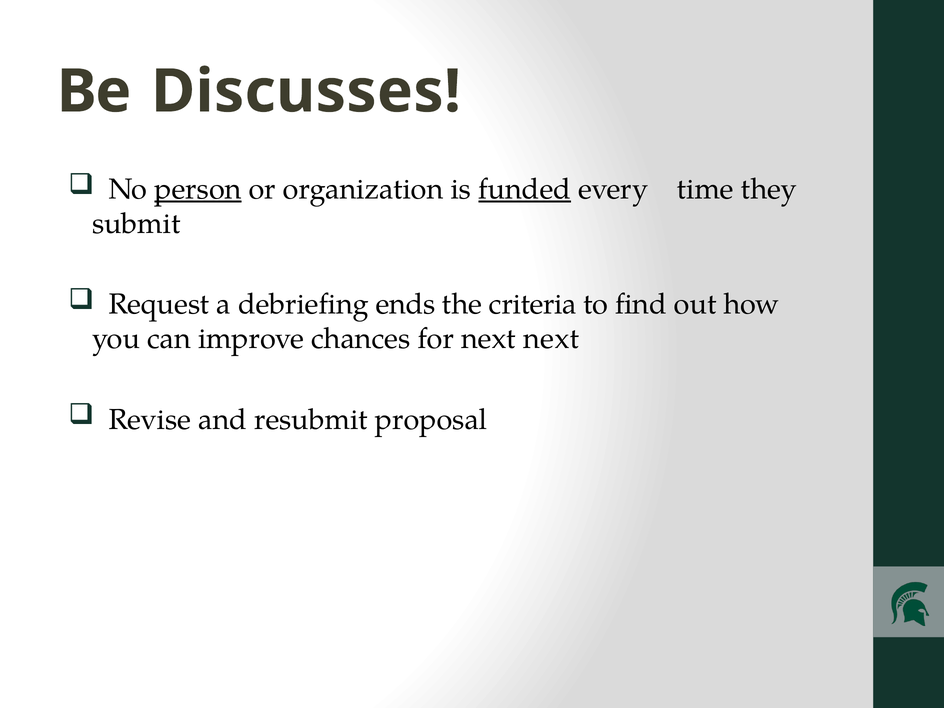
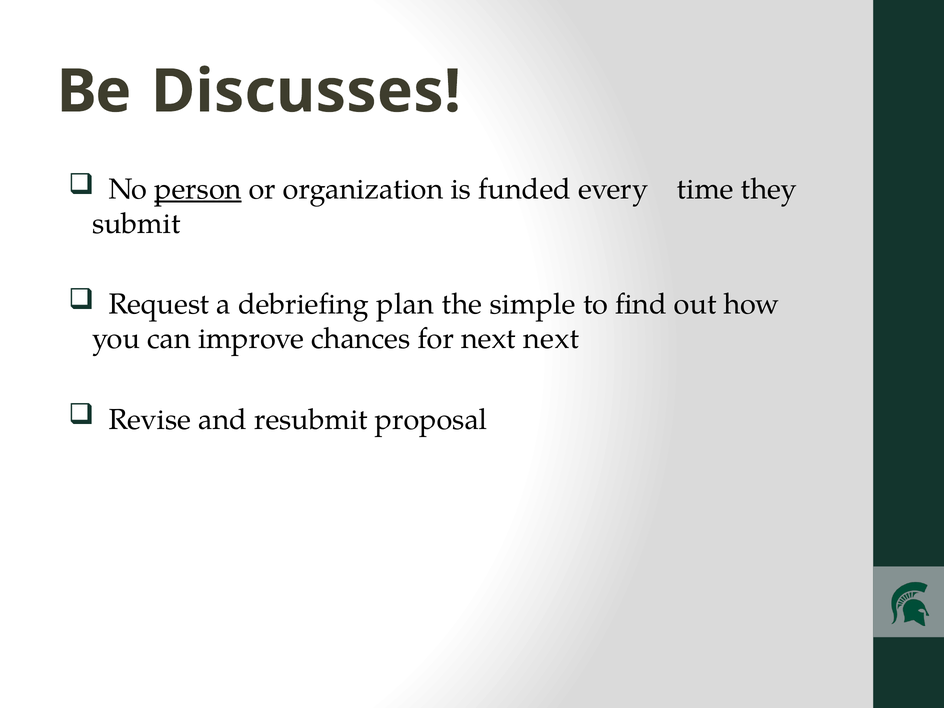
funded underline: present -> none
ends: ends -> plan
criteria: criteria -> simple
